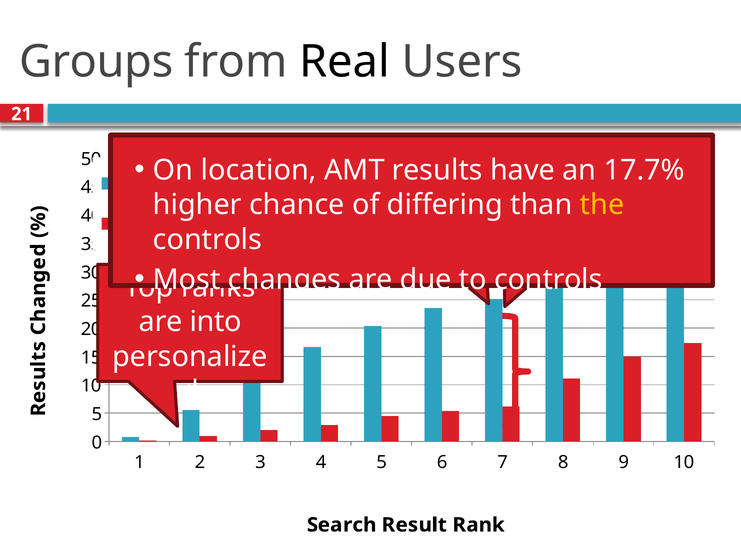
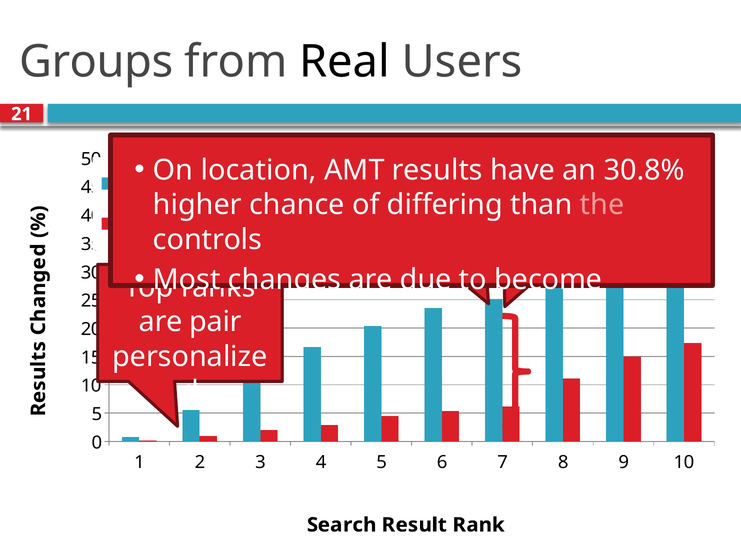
17.7%: 17.7% -> 30.8%
the colour: yellow -> pink
to controls: controls -> become
into: into -> pair
